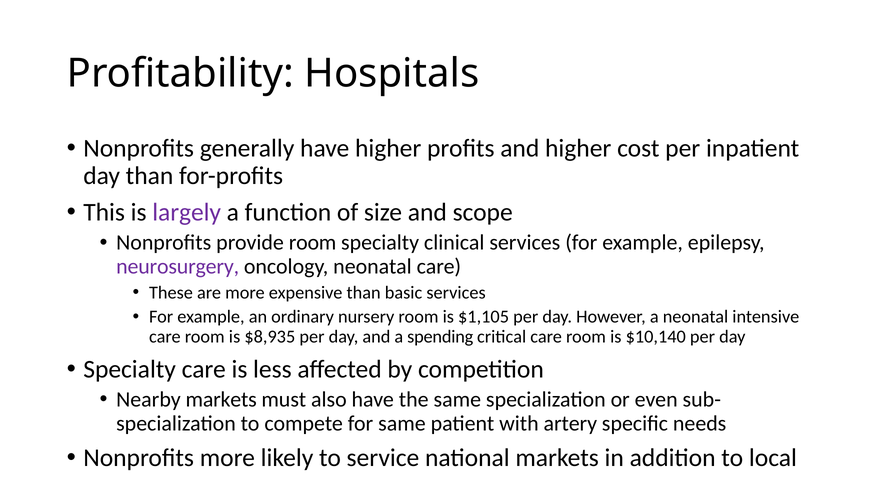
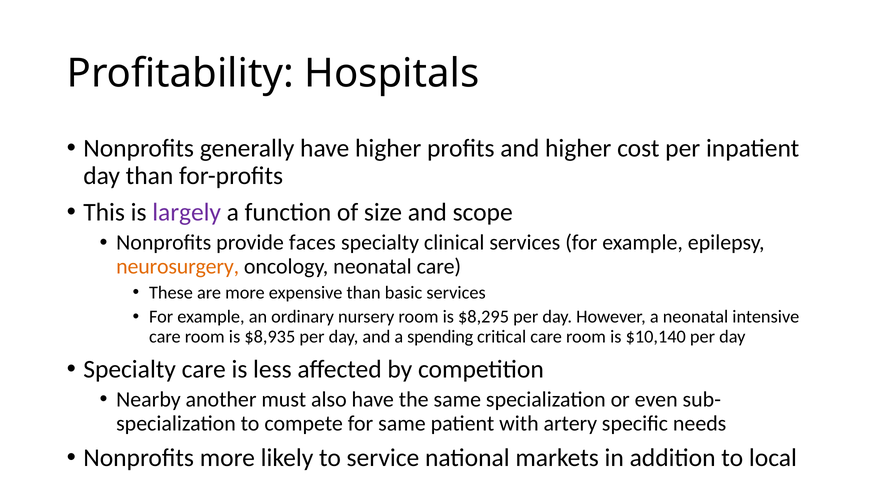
provide room: room -> faces
neurosurgery colour: purple -> orange
$1,105: $1,105 -> $8,295
Nearby markets: markets -> another
